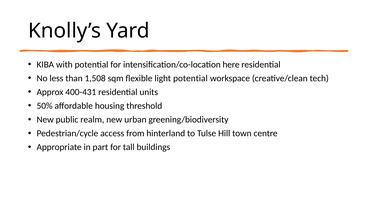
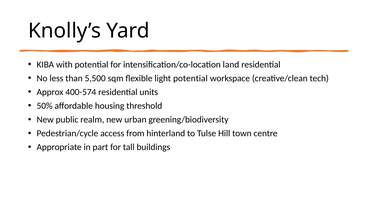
here: here -> land
1,508: 1,508 -> 5,500
400-431: 400-431 -> 400-574
